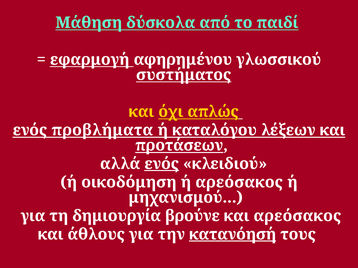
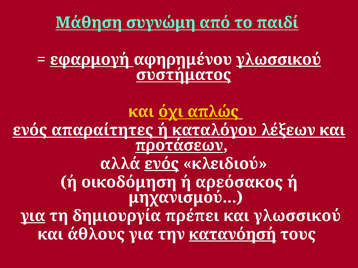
δύσκολα: δύσκολα -> συγνώμη
γλωσσικού at (279, 60) underline: none -> present
προβλήματα: προβλήματα -> απαραίτητες
για at (33, 216) underline: none -> present
βρούνε: βρούνε -> πρέπει
και αρεόσακος: αρεόσακος -> γλωσσικού
